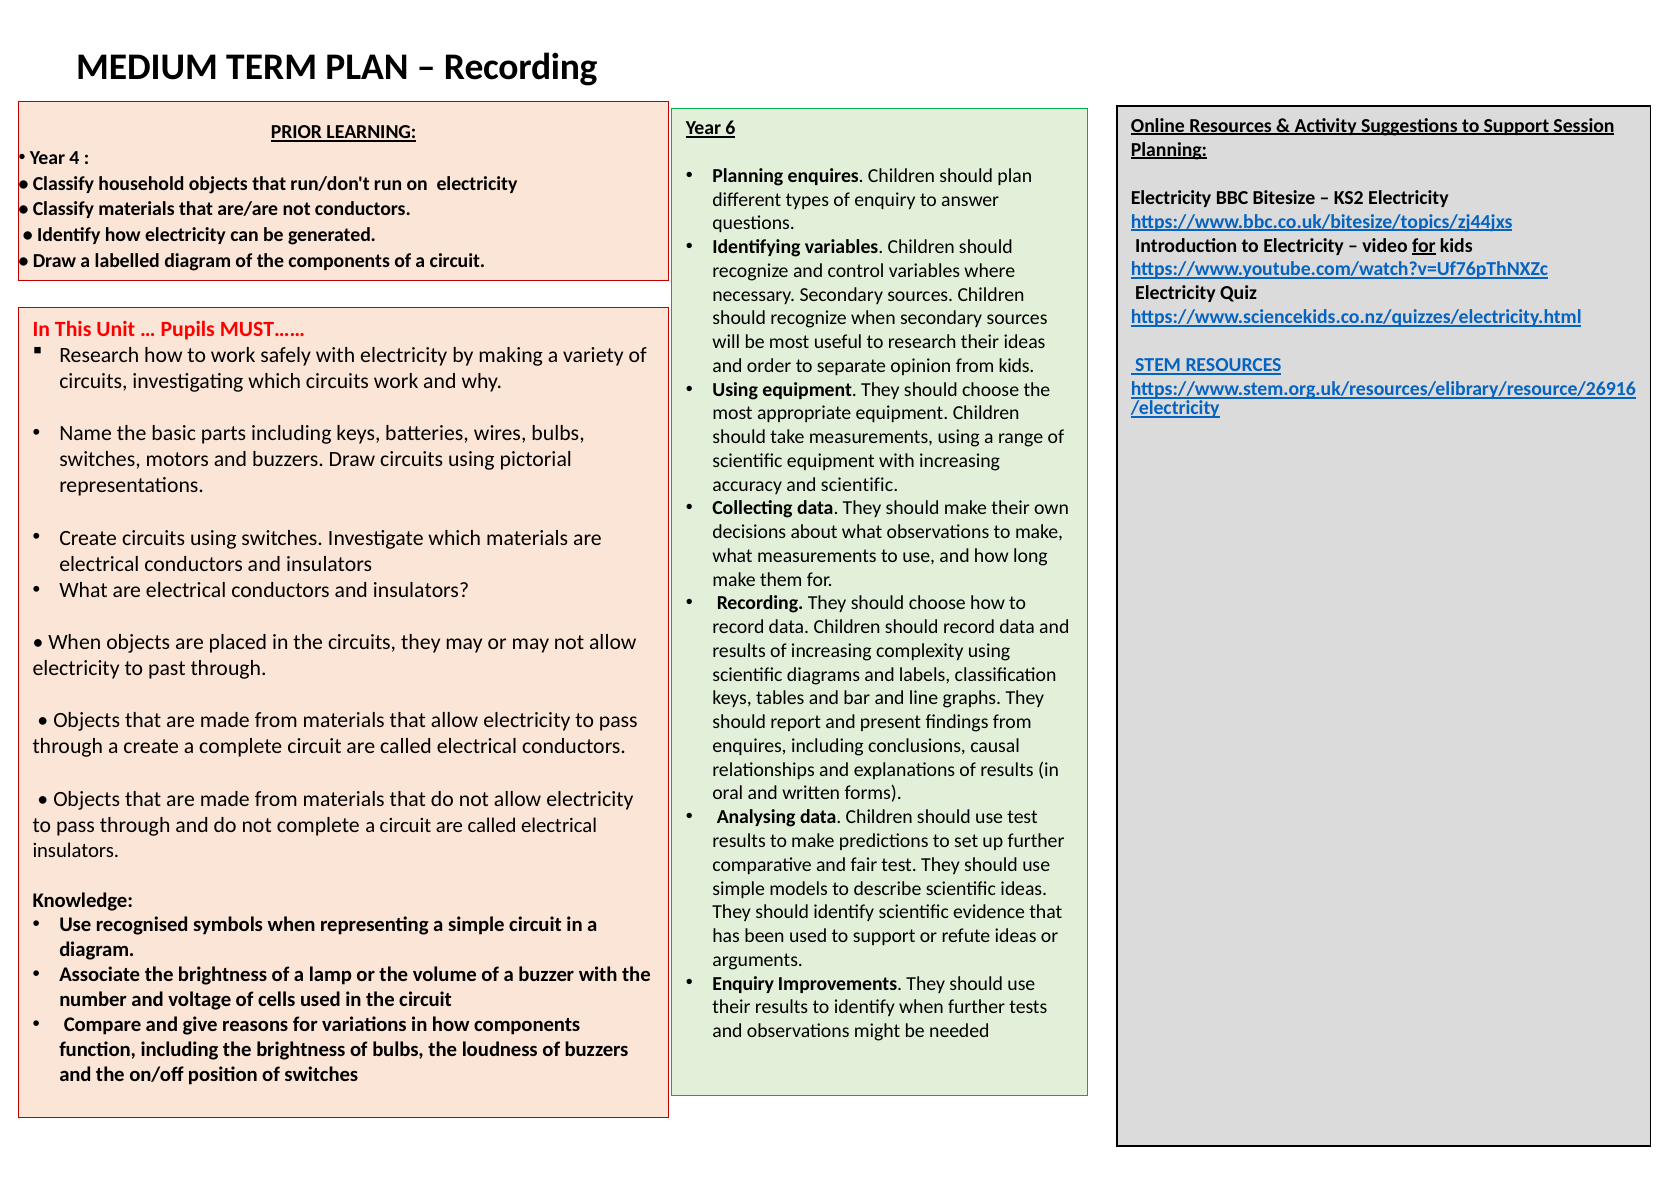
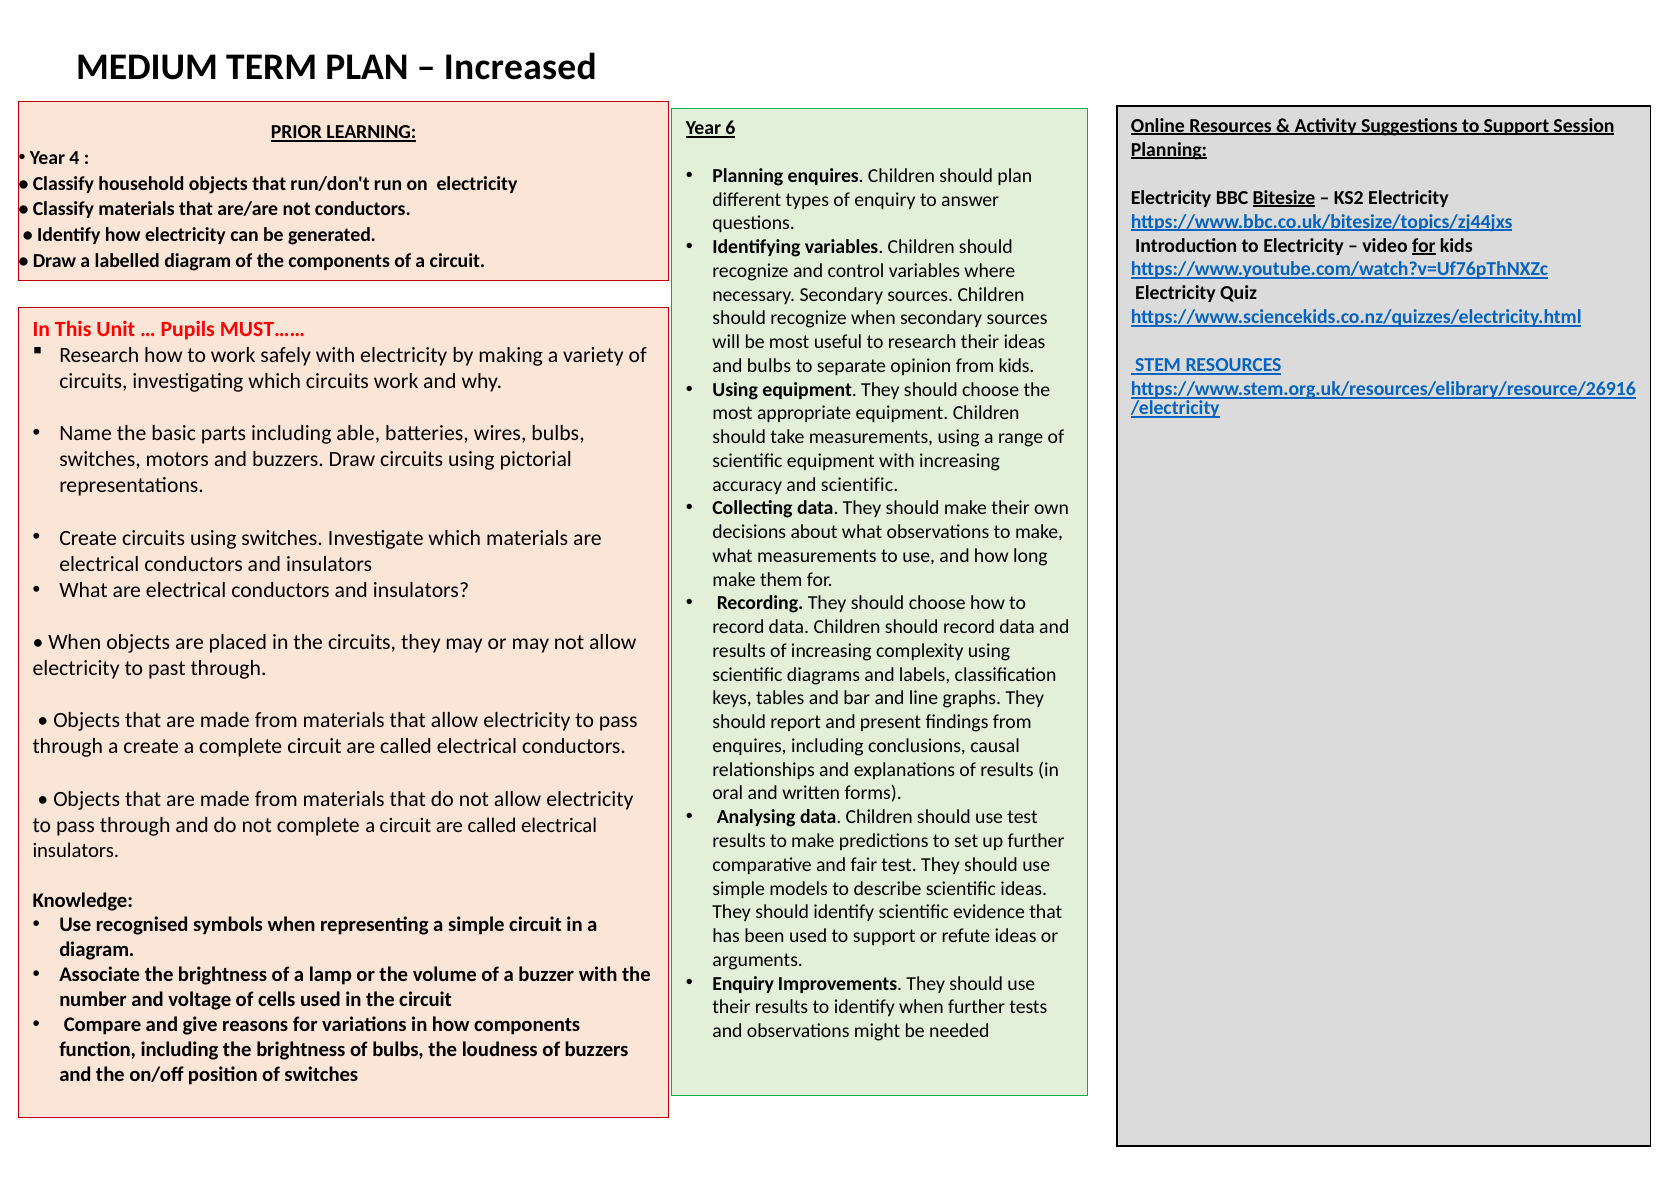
Recording at (521, 67): Recording -> Increased
Bitesize underline: none -> present
and order: order -> bulbs
including keys: keys -> able
